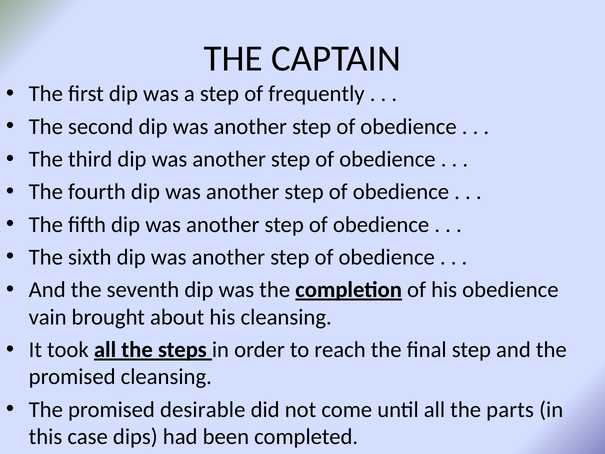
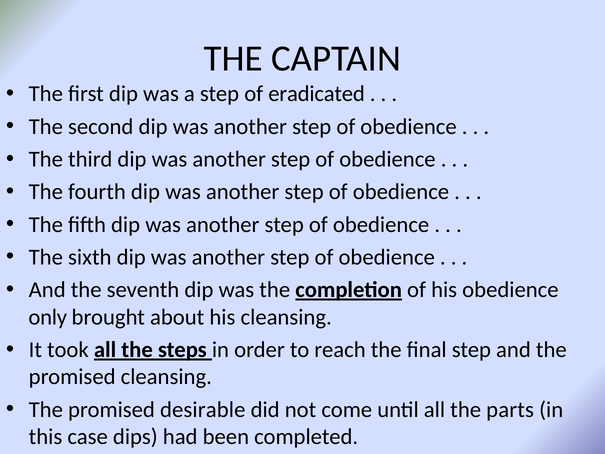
frequently: frequently -> eradicated
vain: vain -> only
